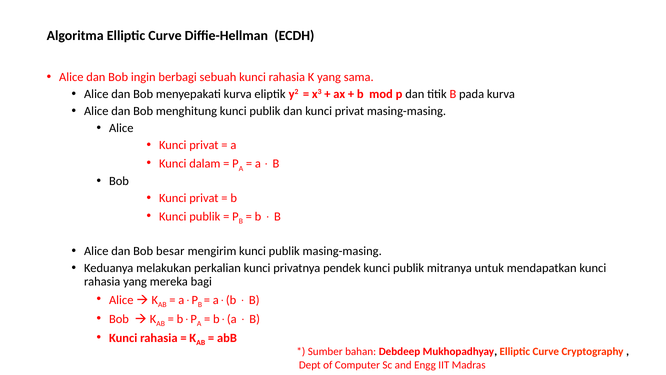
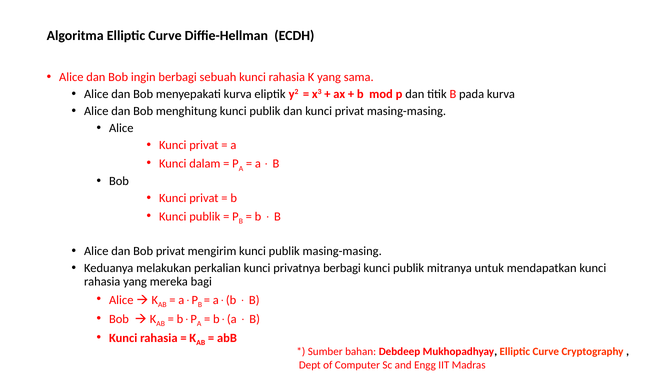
Bob besar: besar -> privat
privatnya pendek: pendek -> berbagi
